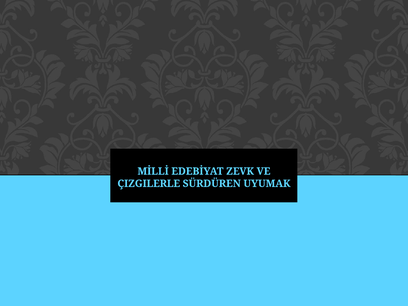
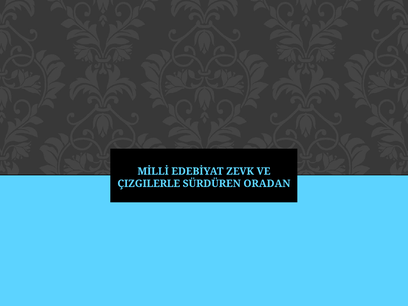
UYUMAK: UYUMAK -> ORADAN
